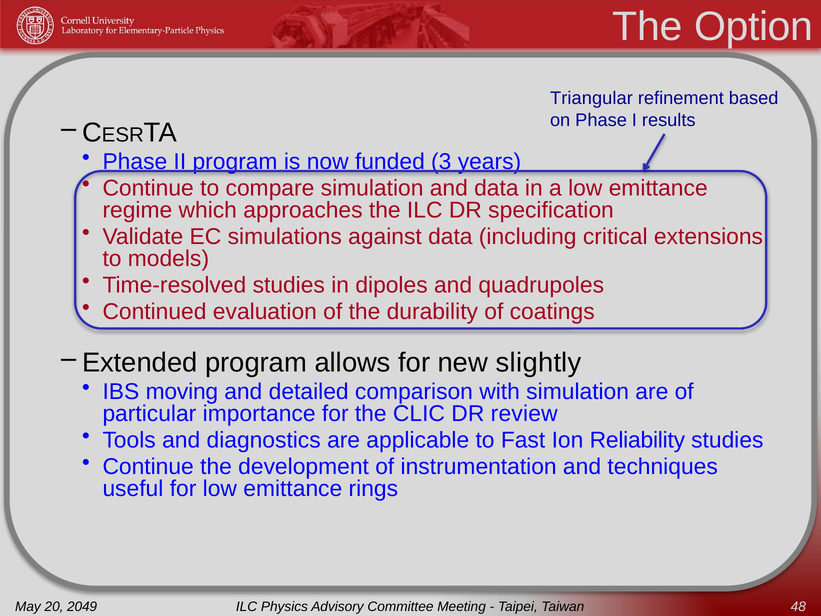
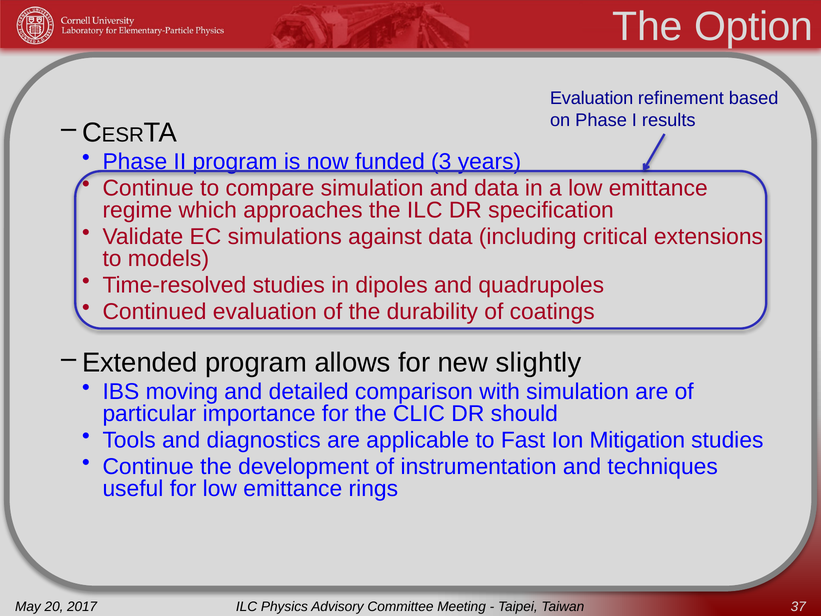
Triangular at (591, 98): Triangular -> Evaluation
review: review -> should
Reliability: Reliability -> Mitigation
2049: 2049 -> 2017
48: 48 -> 37
